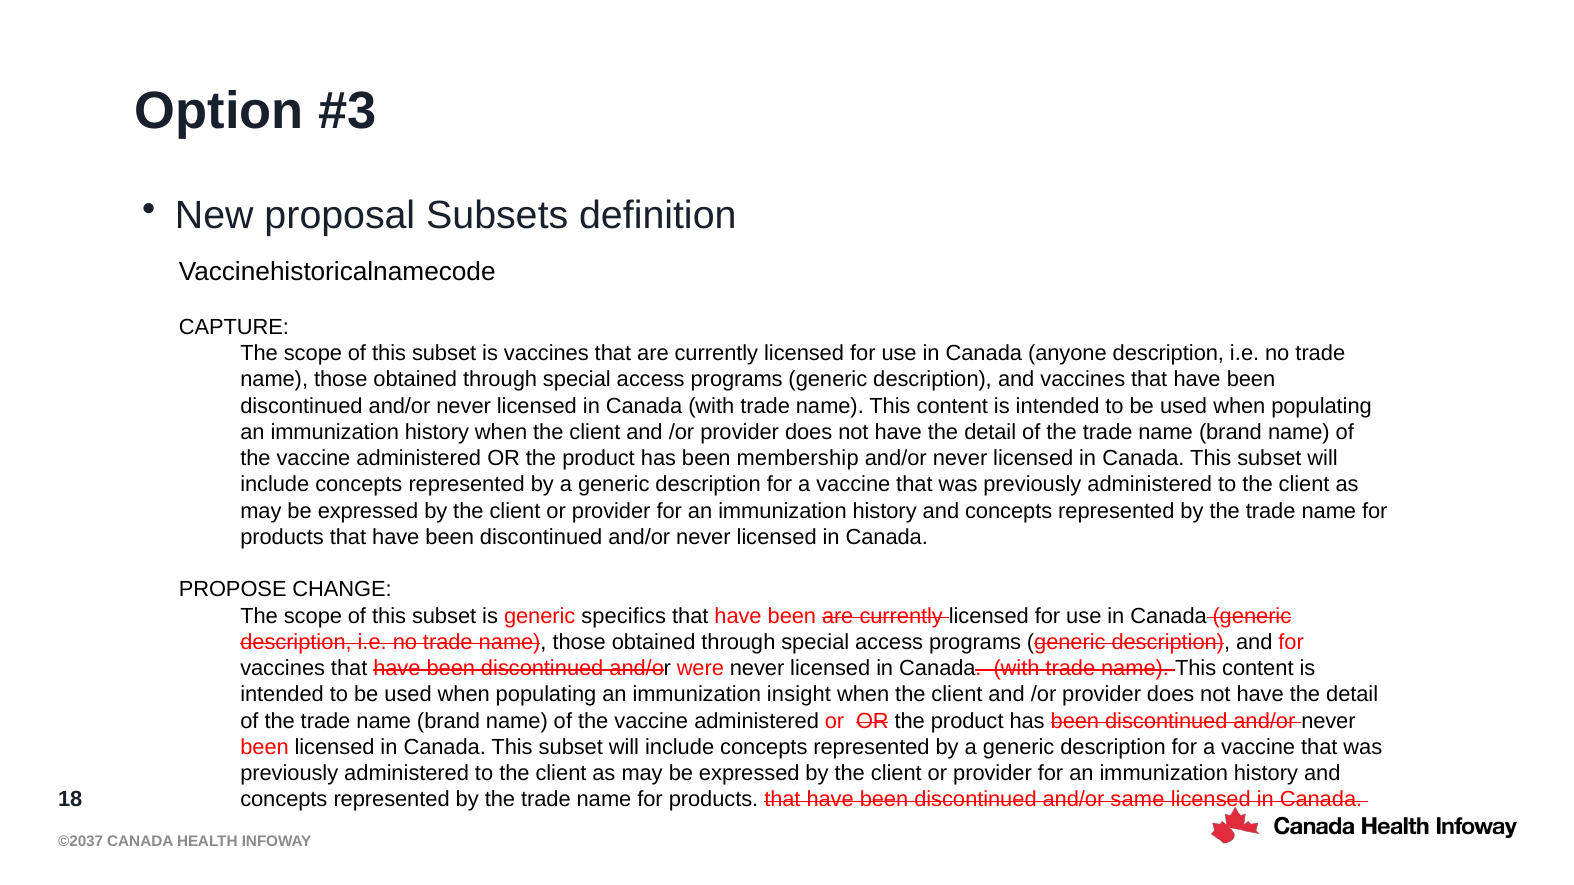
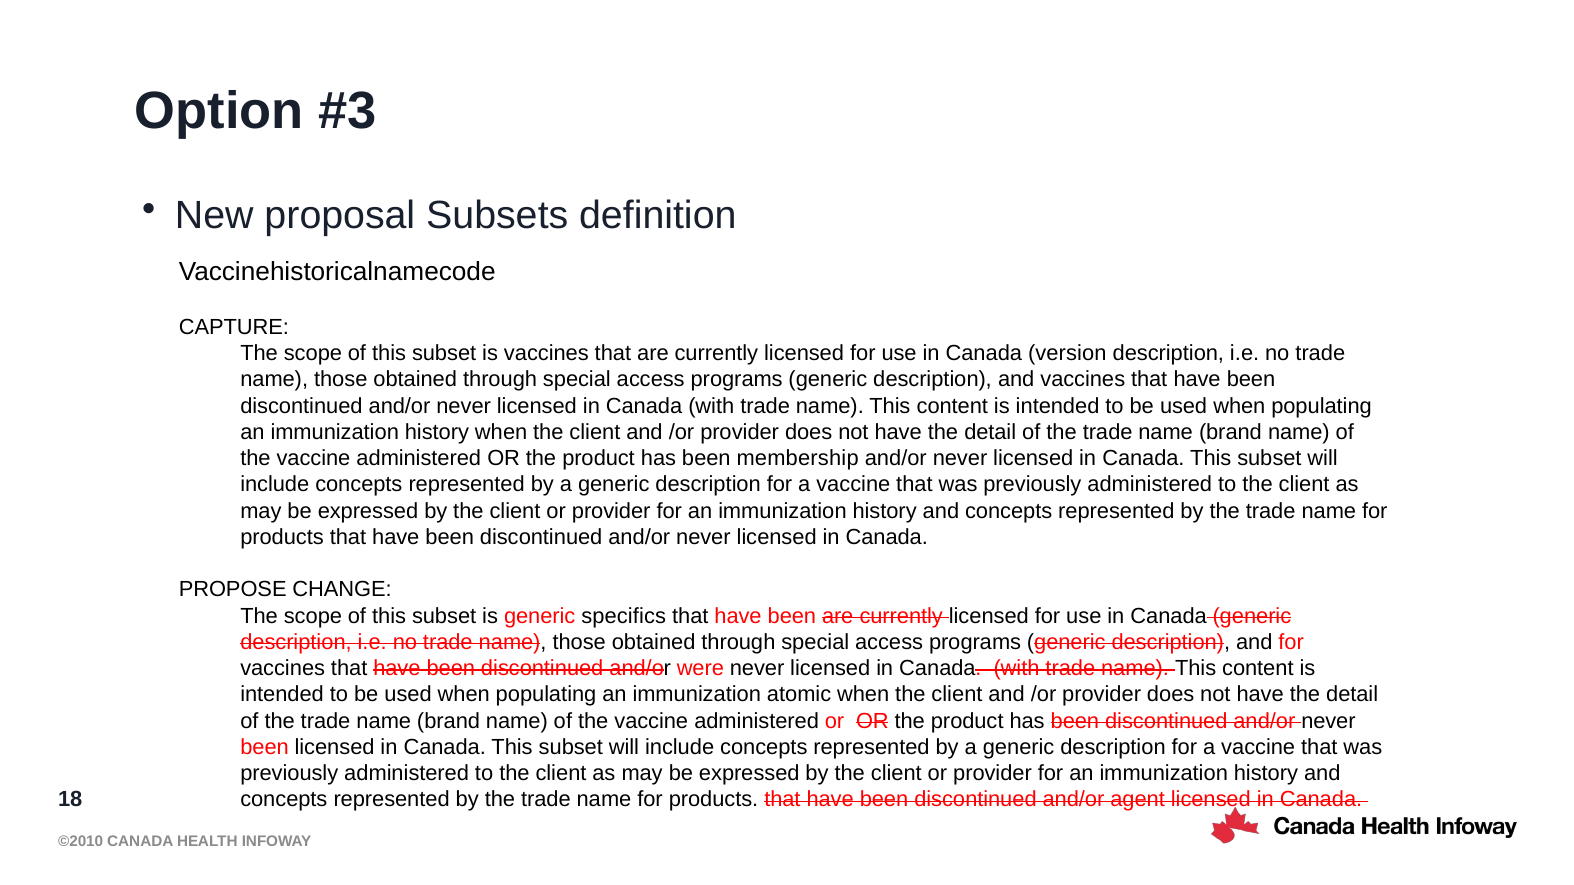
anyone: anyone -> version
insight: insight -> atomic
same: same -> agent
©2037: ©2037 -> ©2010
